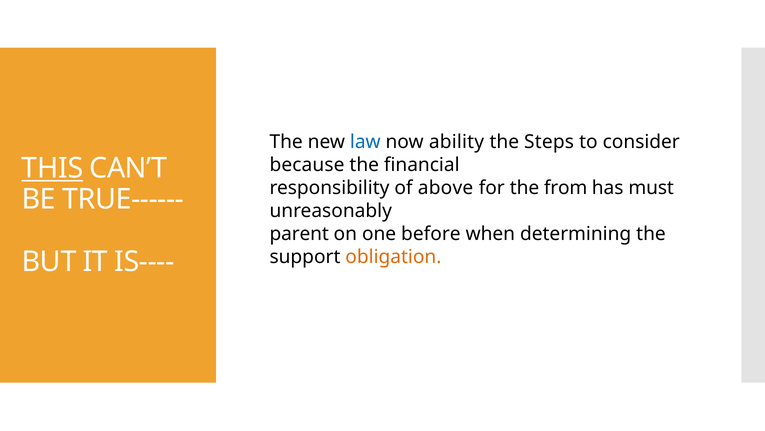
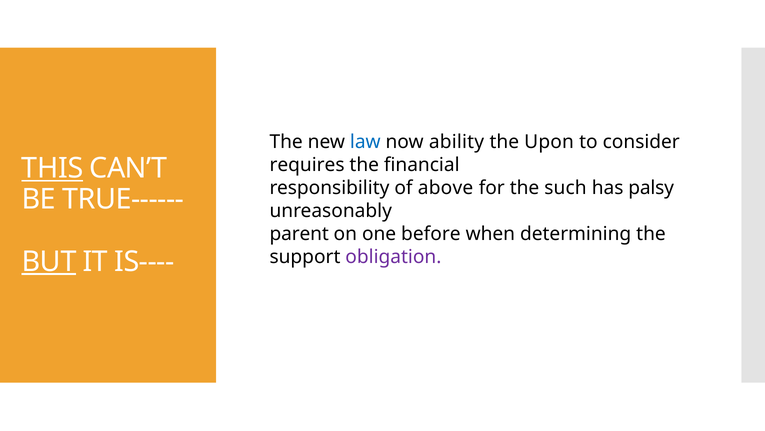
Steps: Steps -> Upon
because: because -> requires
from: from -> such
must: must -> palsy
obligation colour: orange -> purple
BUT underline: none -> present
